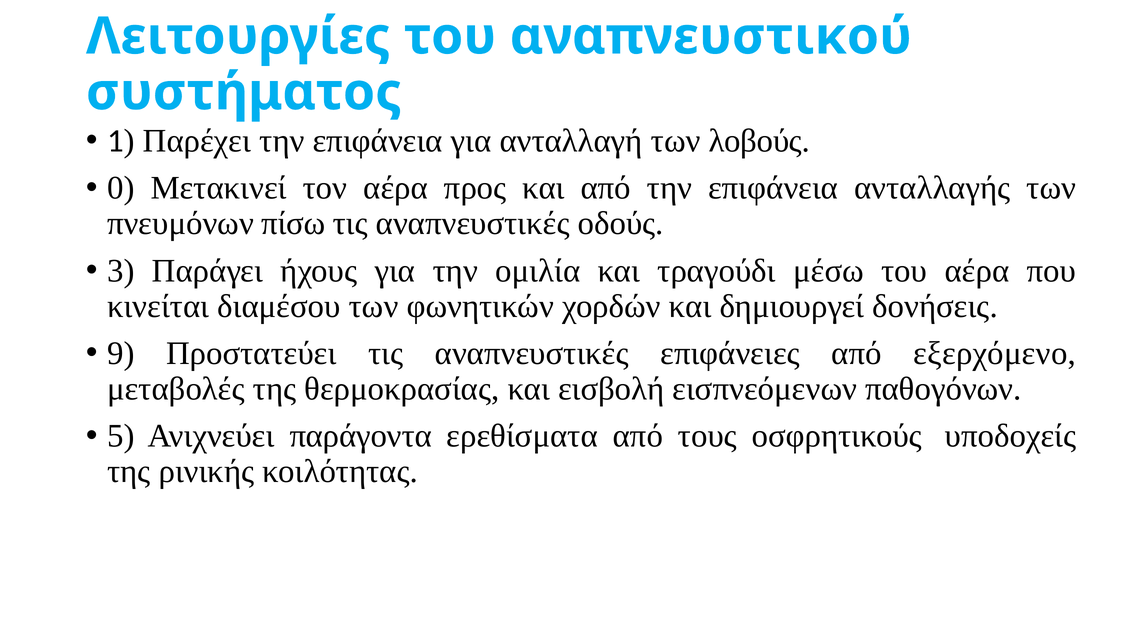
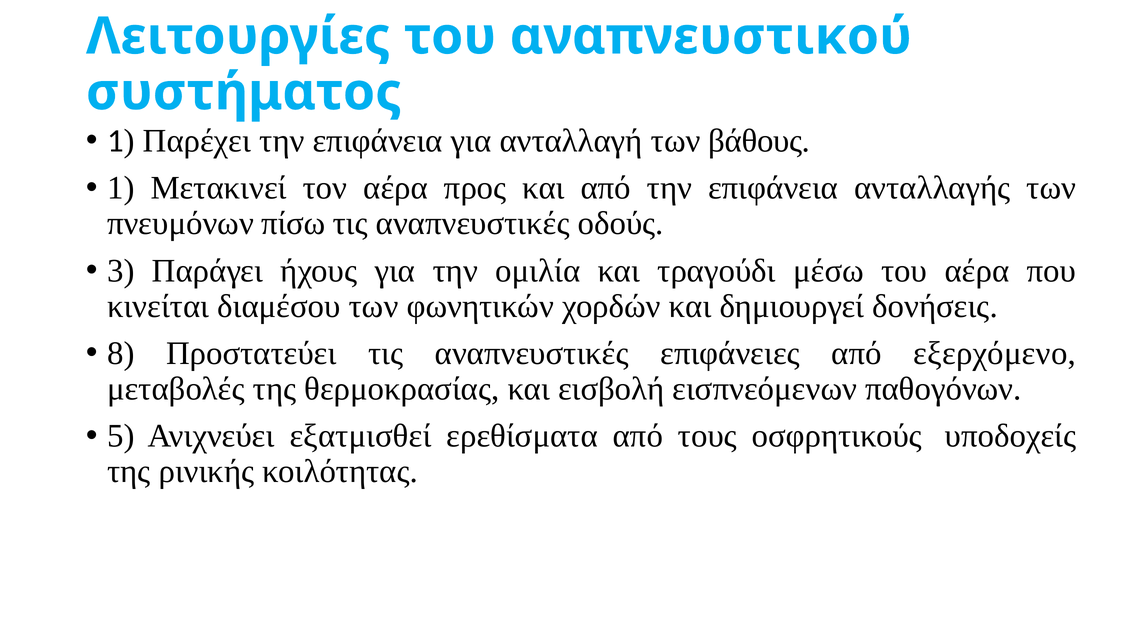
λοβούς: λοβούς -> βάθους
0 at (121, 188): 0 -> 1
9: 9 -> 8
παράγοντα: παράγοντα -> εξατμισθεί
